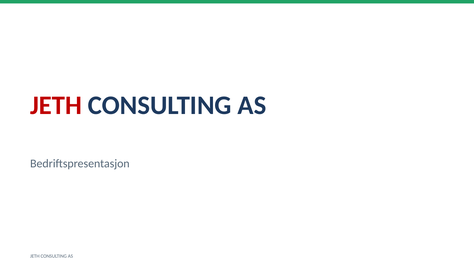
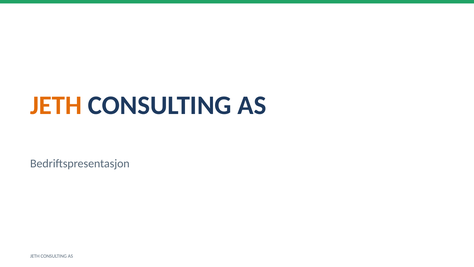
JETH at (56, 105) colour: red -> orange
